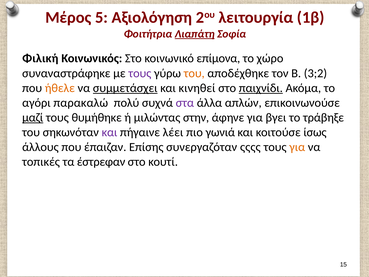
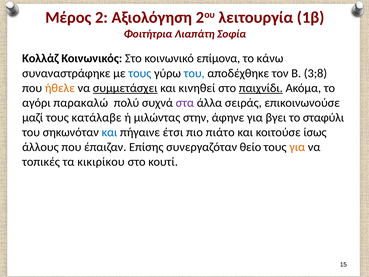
5: 5 -> 2
Λιαπάτη underline: present -> none
Φιλική: Φιλική -> Κολλάζ
χώρο: χώρο -> κάνω
τους at (140, 73) colour: purple -> blue
του at (194, 73) colour: orange -> blue
3;2: 3;2 -> 3;8
απλών: απλών -> σειράς
μαζί underline: present -> none
θυμήθηκε: θυμήθηκε -> κατάλαβε
τράβηξε: τράβηξε -> σταφύλι
και at (109, 132) colour: purple -> blue
λέει: λέει -> έτσι
γωνιά: γωνιά -> πιάτο
ςςςς: ςςςς -> θείο
έστρεφαν: έστρεφαν -> κικιρίκου
